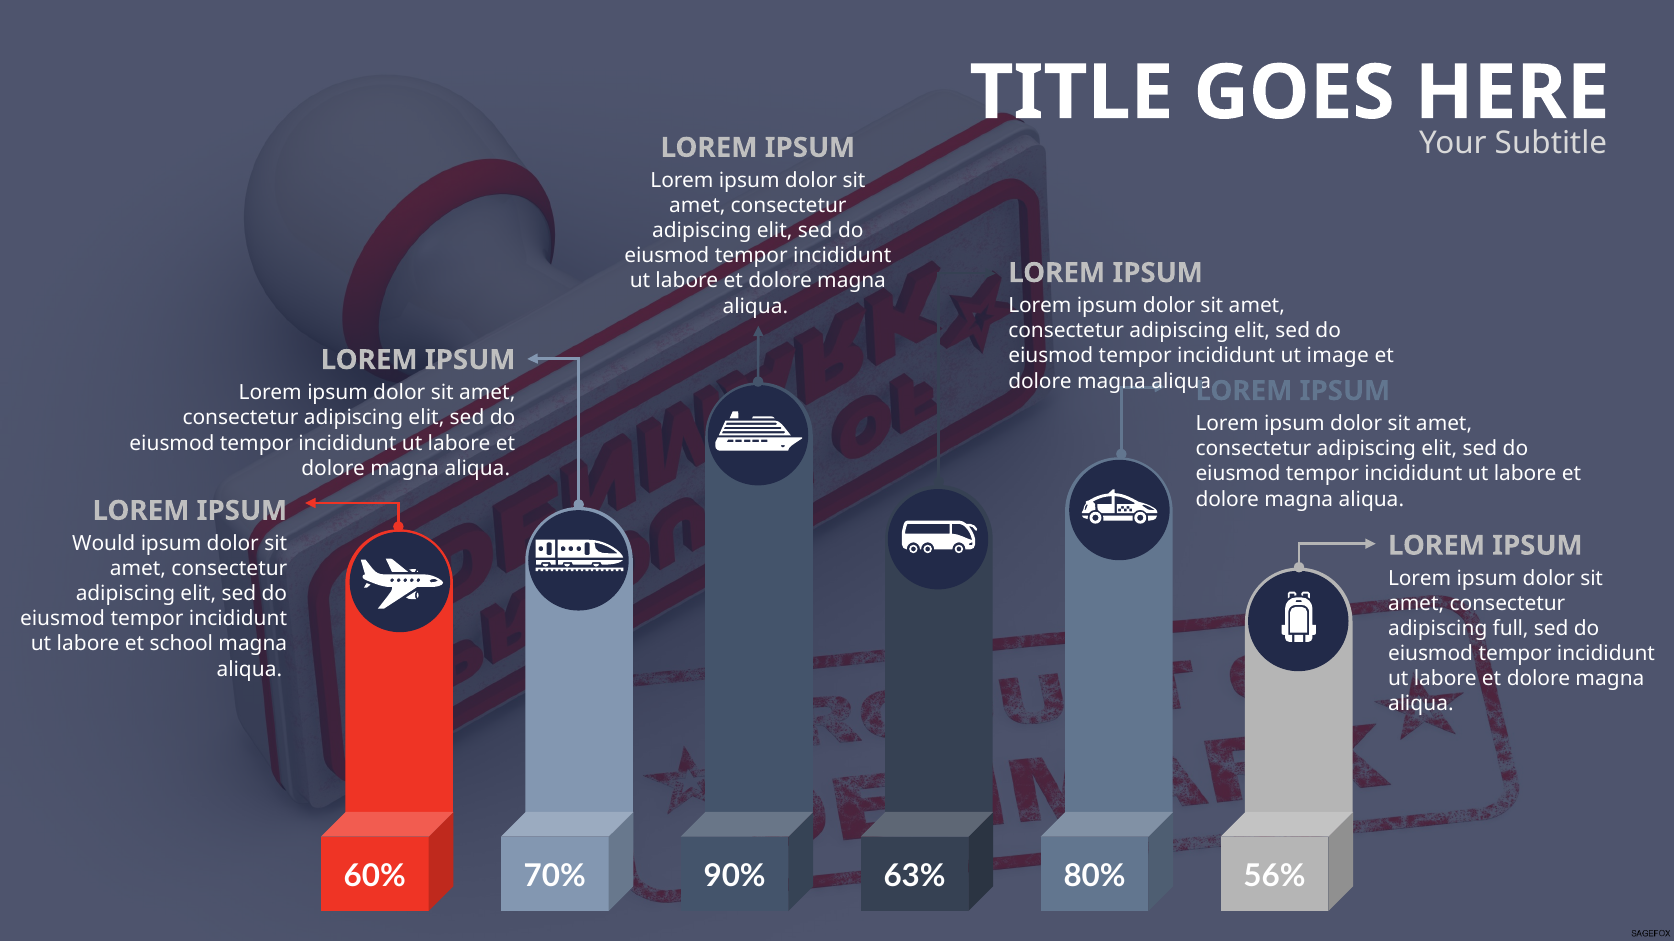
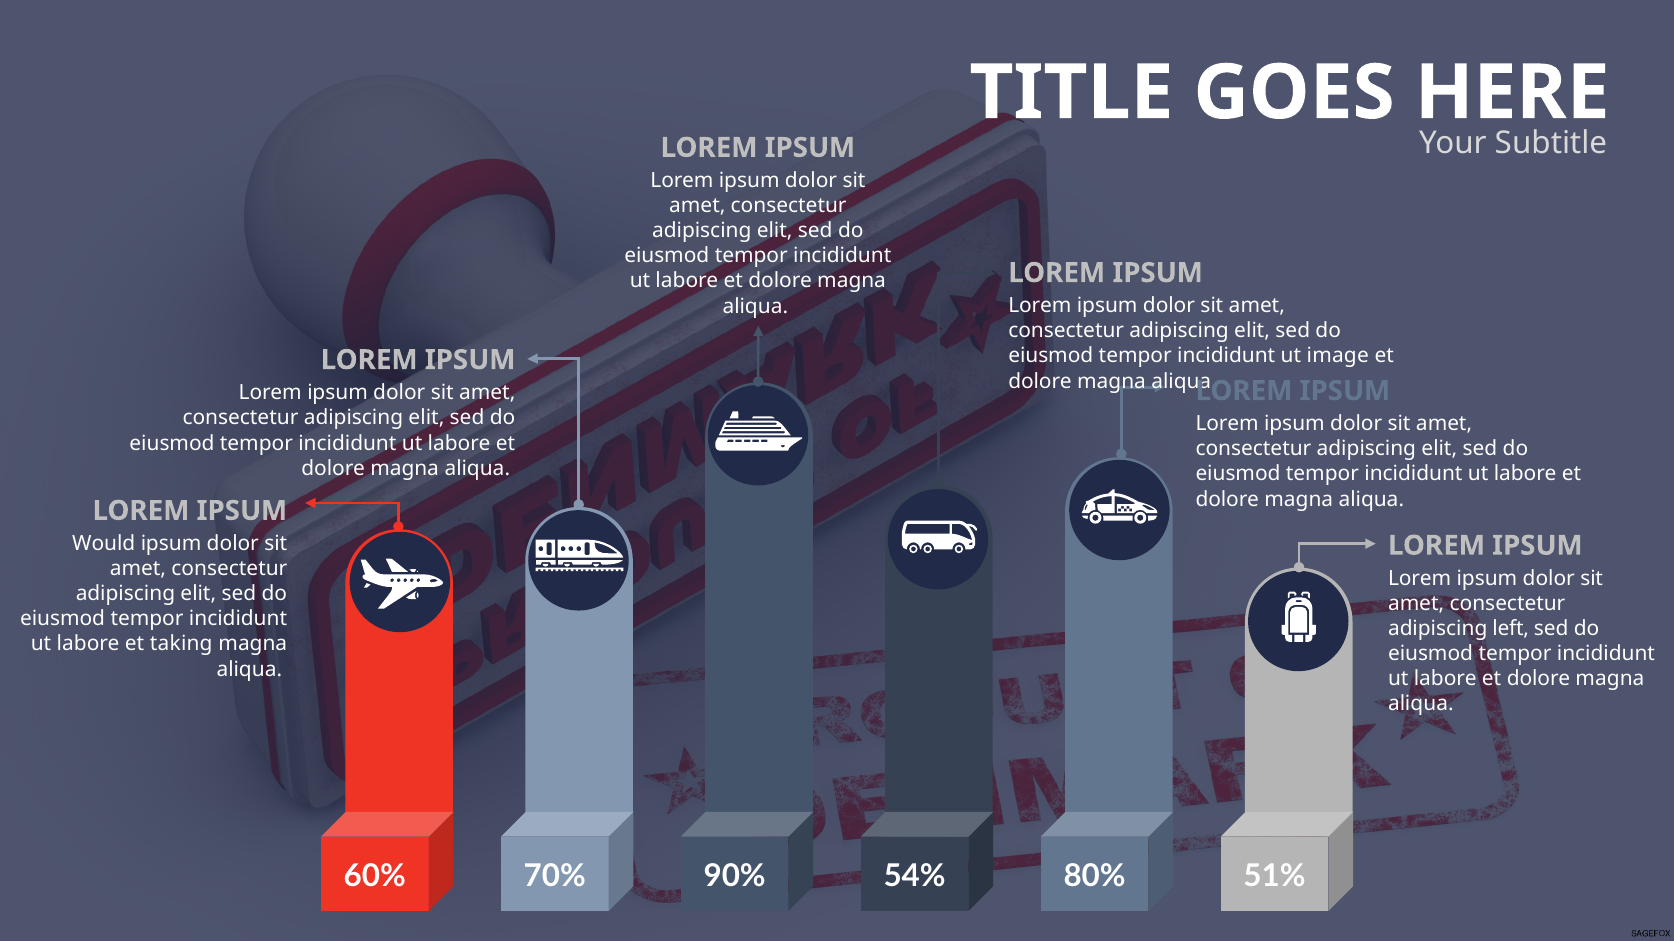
full: full -> left
school: school -> taking
63%: 63% -> 54%
56%: 56% -> 51%
